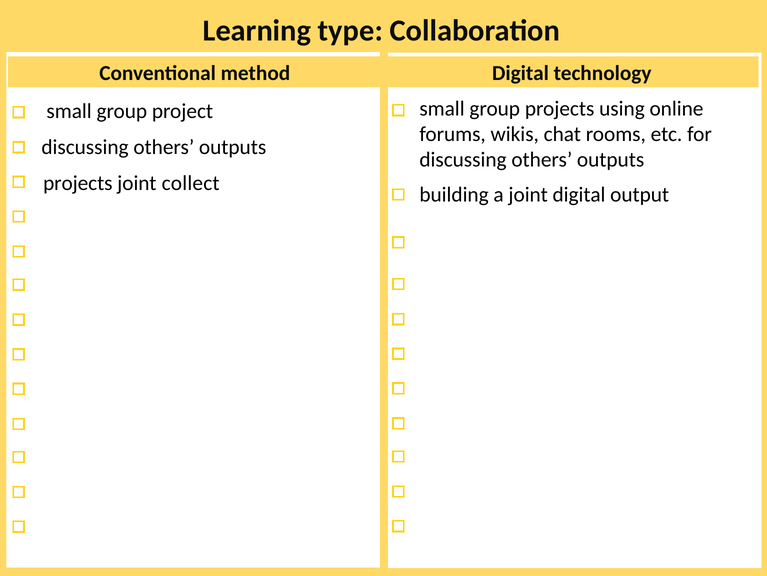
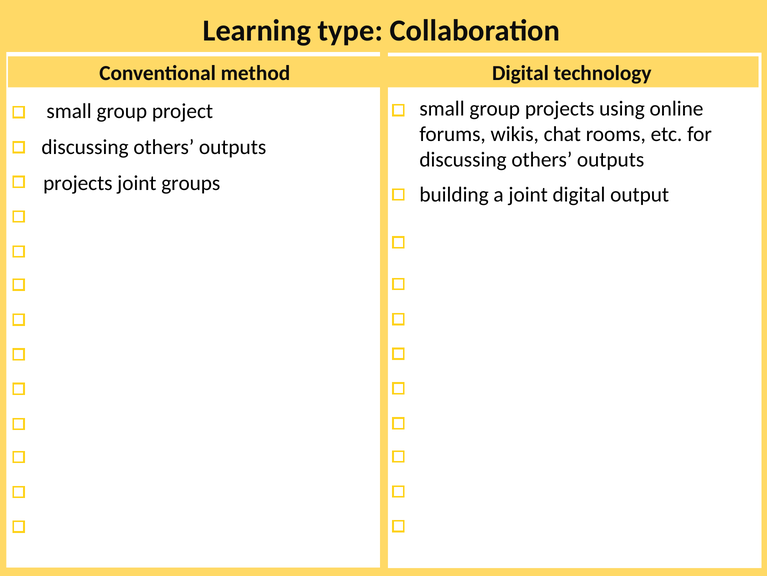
collect: collect -> groups
